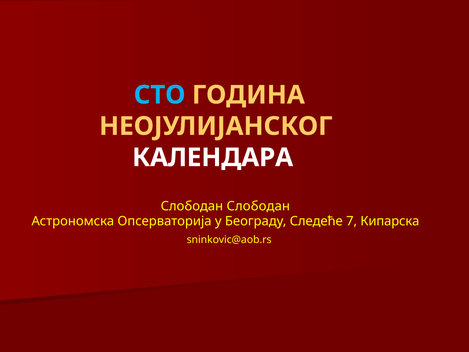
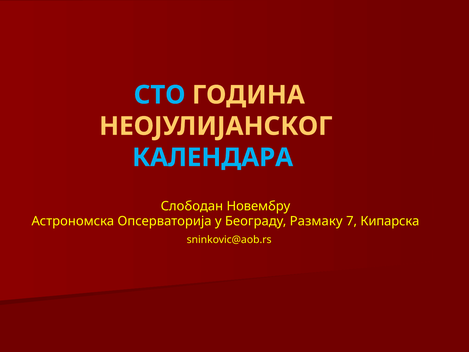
КАЛЕНДАРА colour: white -> light blue
Слободан Слободан: Слободан -> Новембру
Следеће: Следеће -> Размаку
